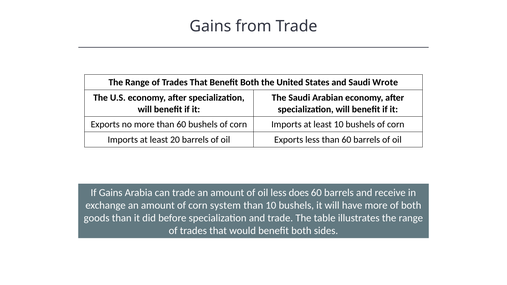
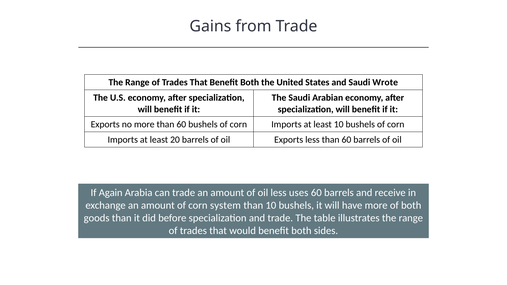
If Gains: Gains -> Again
does: does -> uses
